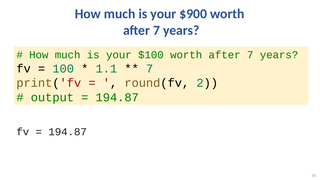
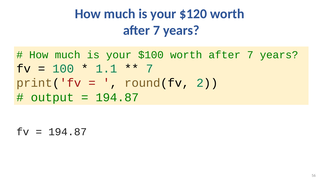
$900: $900 -> $120
